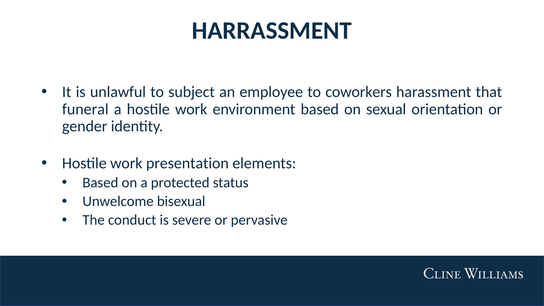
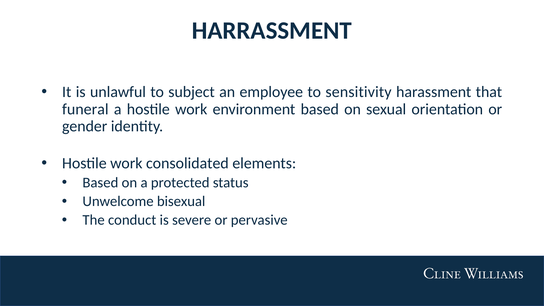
coworkers: coworkers -> sensitivity
presentation: presentation -> consolidated
